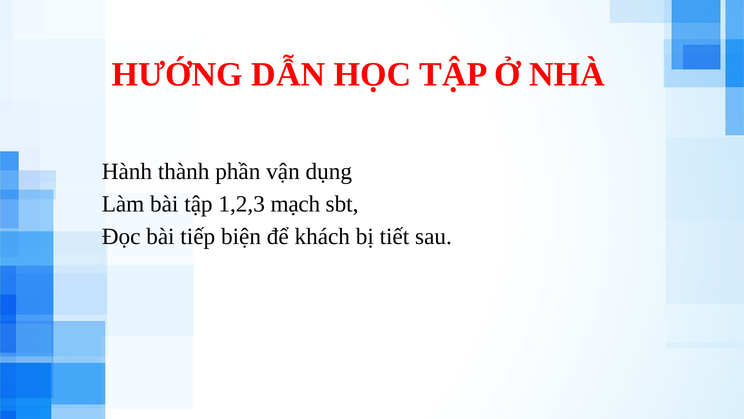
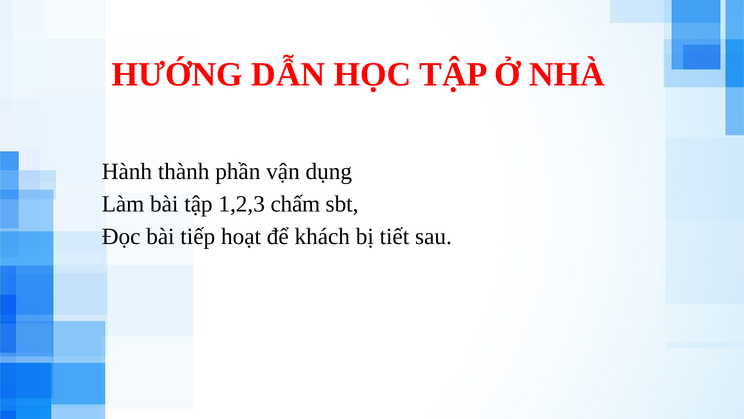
mạch: mạch -> chấm
biện: biện -> hoạt
